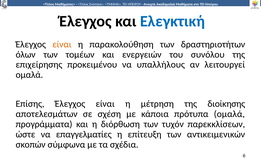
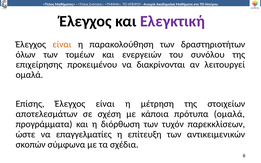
Ελεγκτική colour: blue -> purple
υπαλλήλους: υπαλλήλους -> διακρίνονται
διοίκησης: διοίκησης -> στοιχείων
